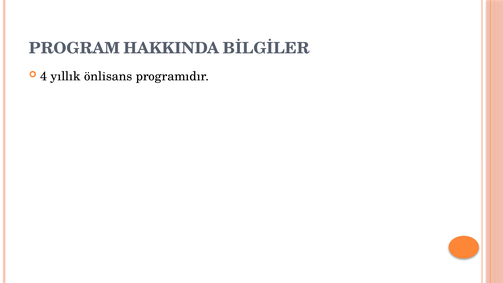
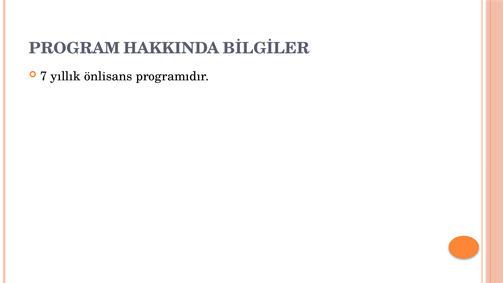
4: 4 -> 7
